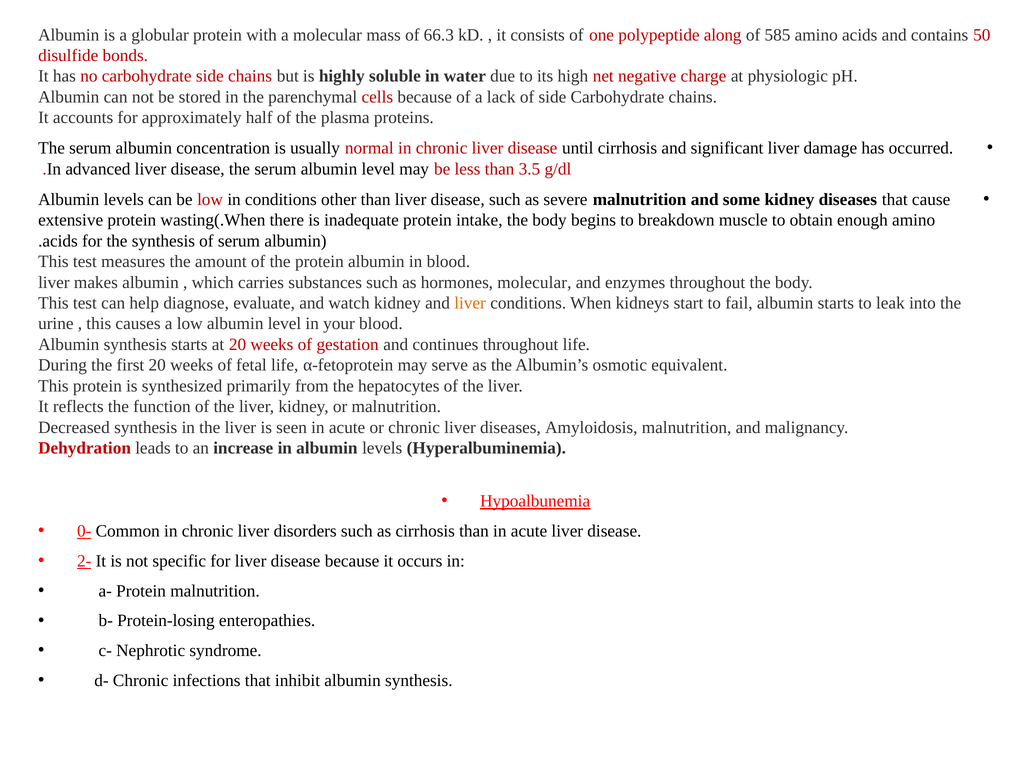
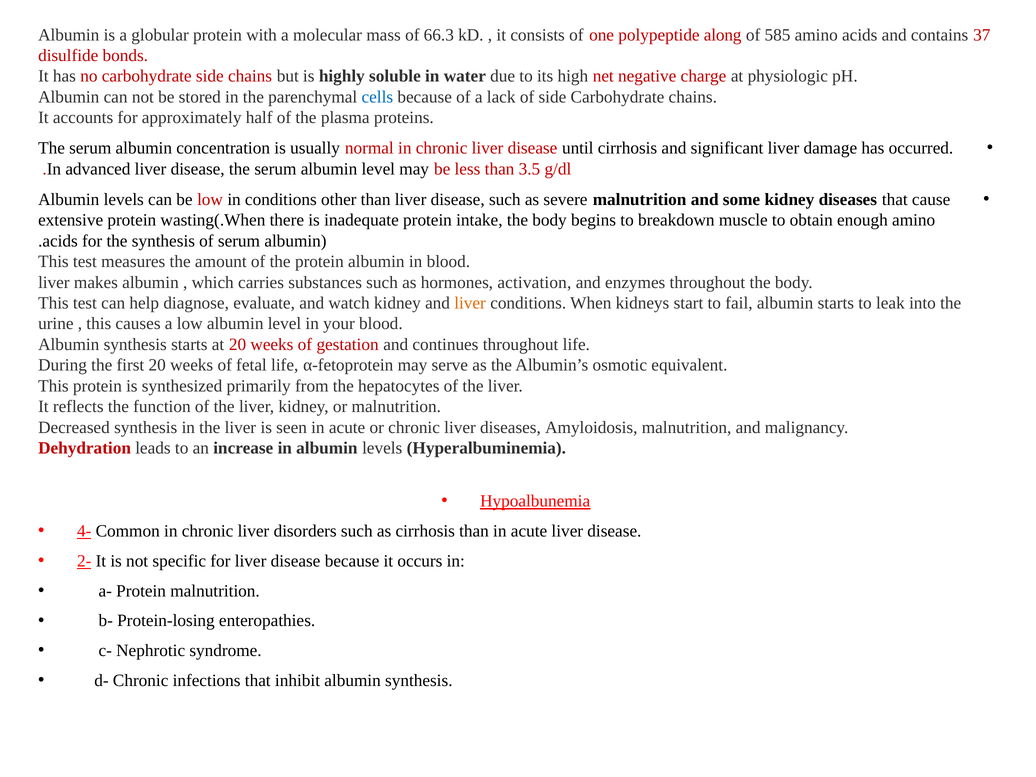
50: 50 -> 37
cells colour: red -> blue
hormones molecular: molecular -> activation
0-: 0- -> 4-
